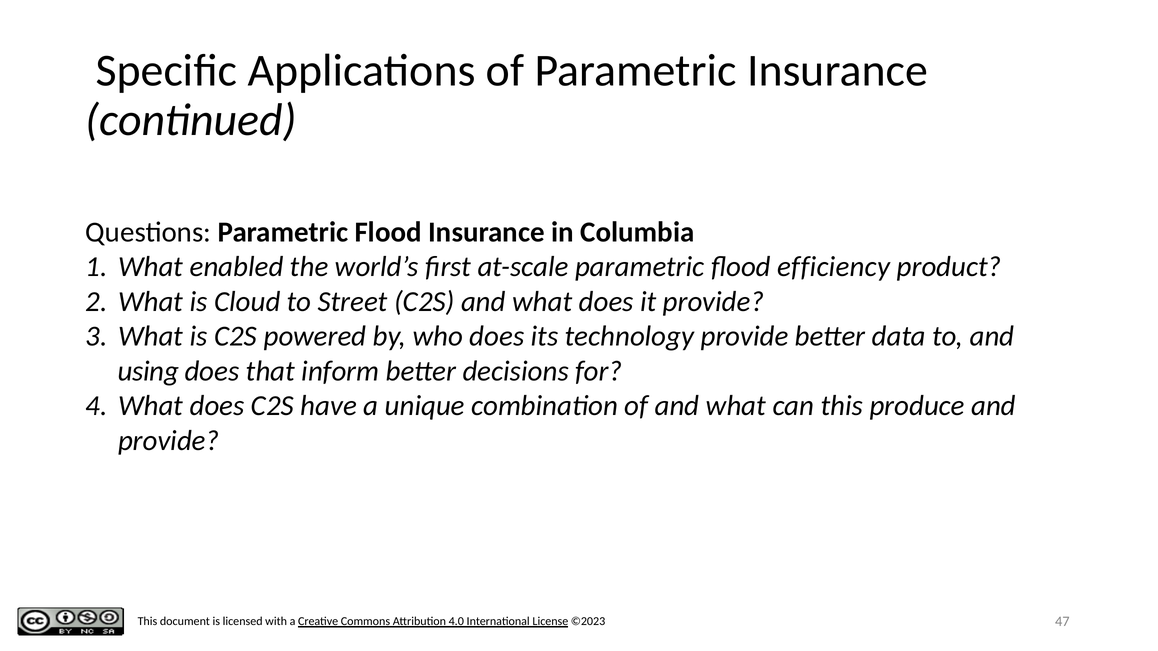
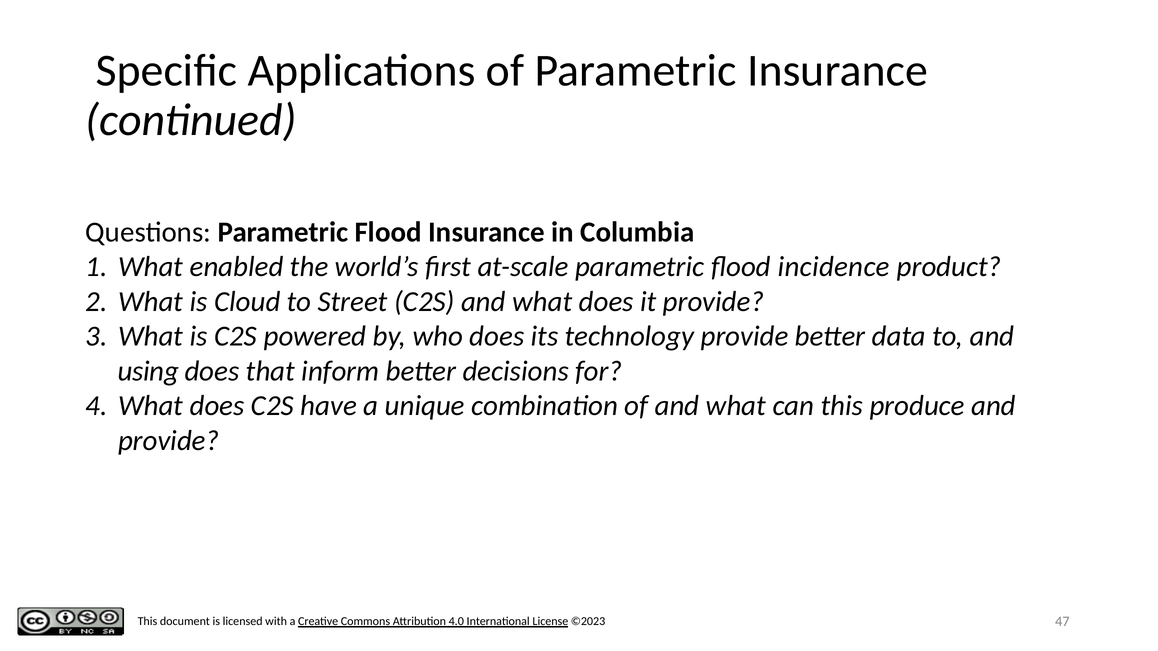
efficiency: efficiency -> incidence
